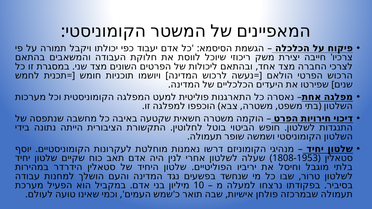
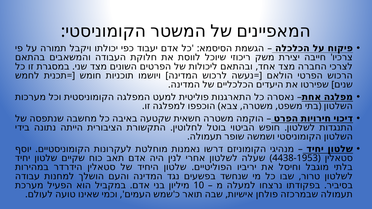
1808-1953: 1808-1953 -> 4438-1953
